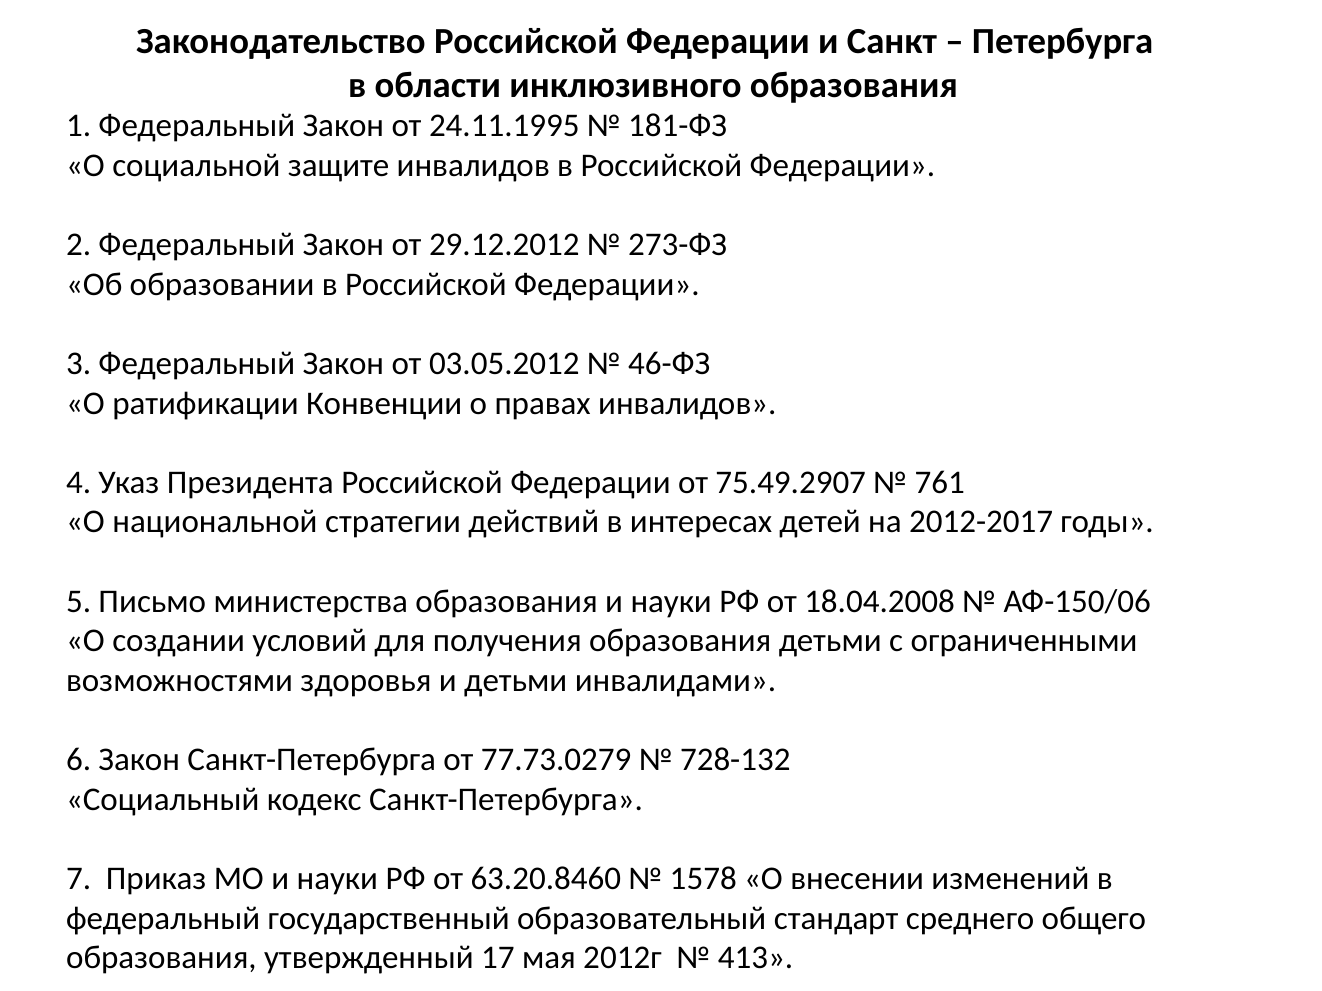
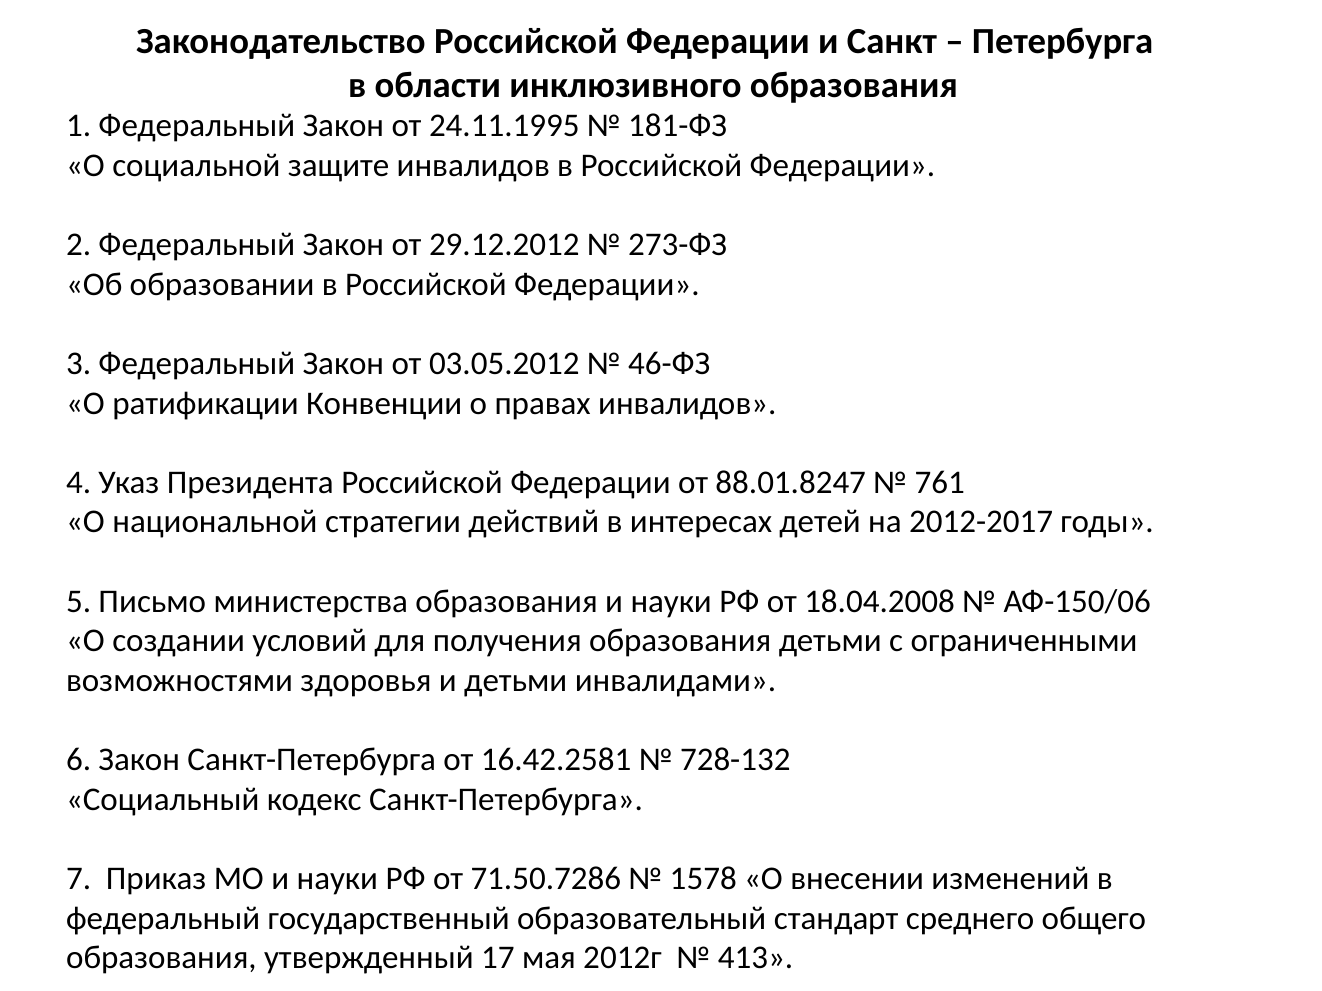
75.49.2907: 75.49.2907 -> 88.01.8247
77.73.0279: 77.73.0279 -> 16.42.2581
63.20.8460: 63.20.8460 -> 71.50.7286
